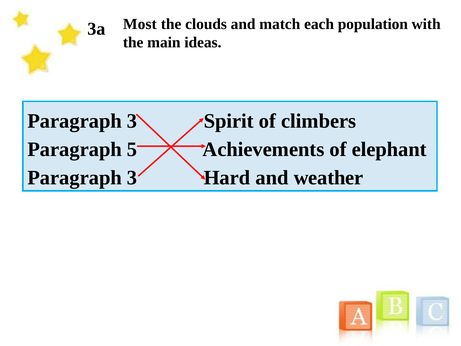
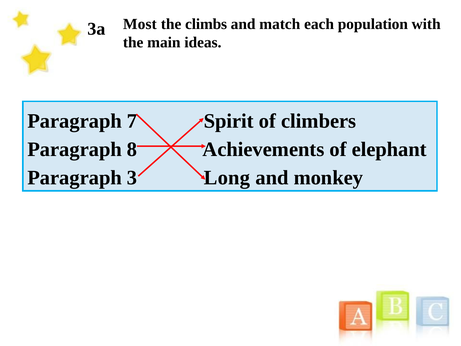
clouds: clouds -> climbs
3 at (132, 121): 3 -> 7
5: 5 -> 8
Hard: Hard -> Long
weather: weather -> monkey
